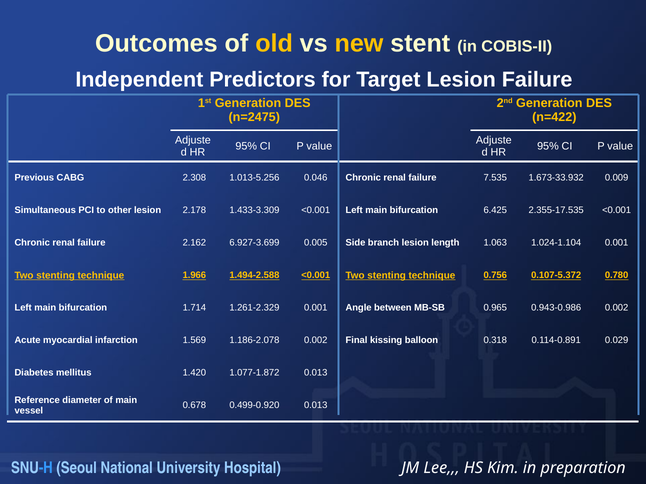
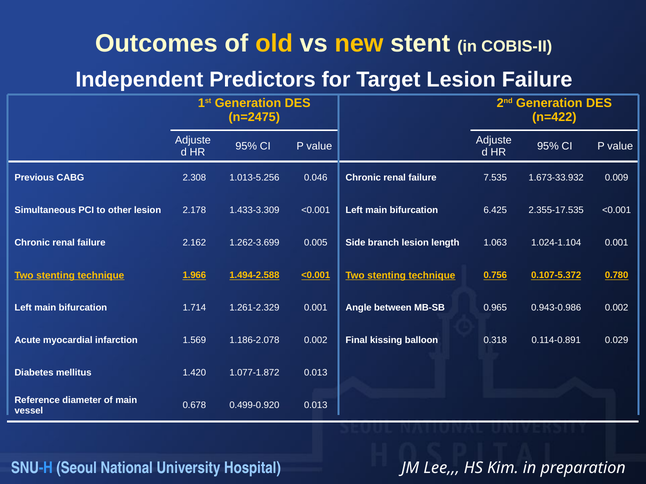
6.927-3.699: 6.927-3.699 -> 1.262-3.699
